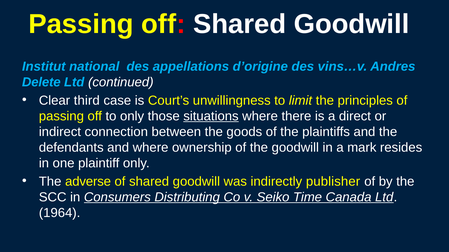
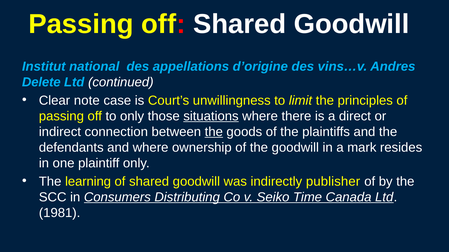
third: third -> note
the at (214, 132) underline: none -> present
adverse: adverse -> learning
1964: 1964 -> 1981
